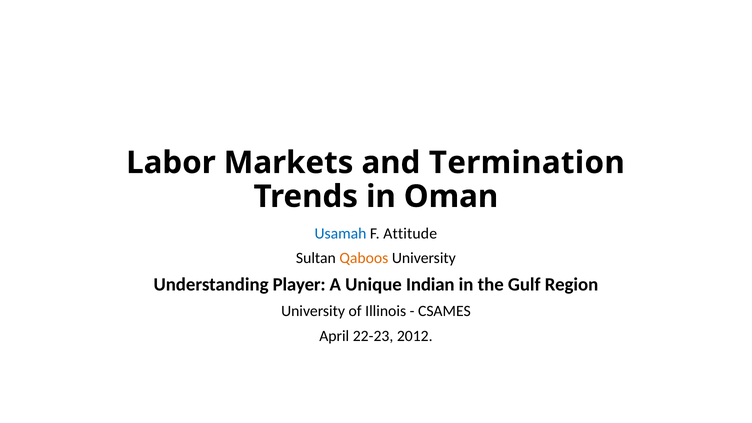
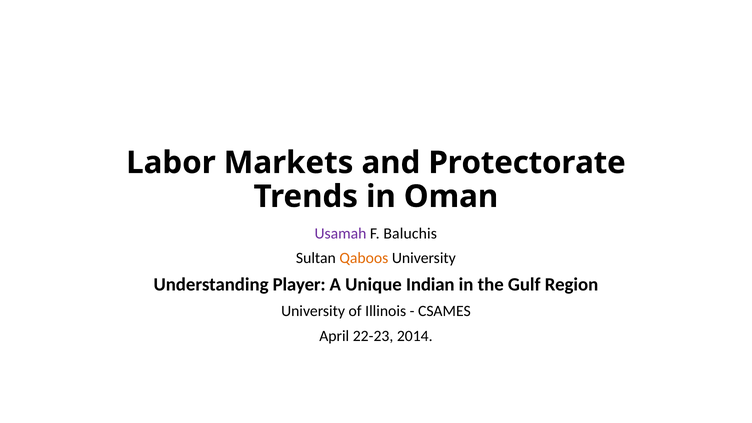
Termination: Termination -> Protectorate
Usamah colour: blue -> purple
Attitude: Attitude -> Baluchis
2012: 2012 -> 2014
